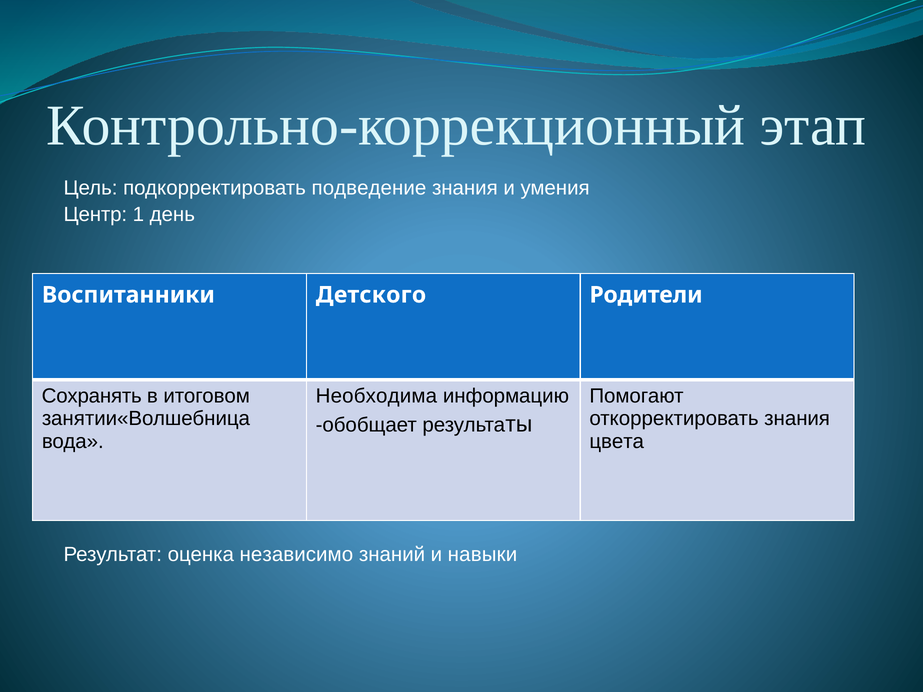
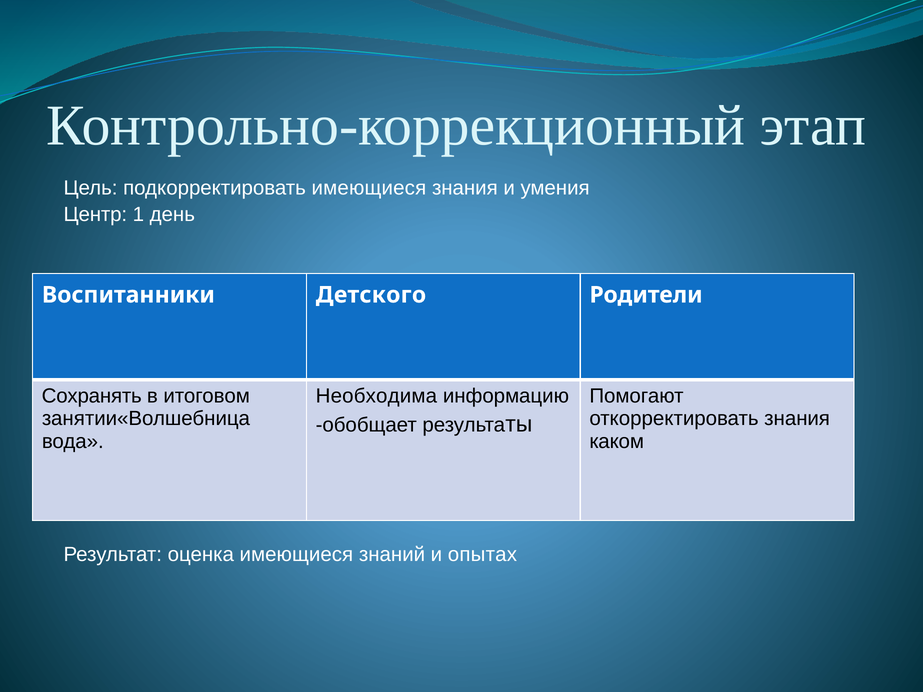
подкорректировать подведение: подведение -> имеющиеся
цвета: цвета -> каком
оценка независимо: независимо -> имеющиеся
навыки: навыки -> опытах
